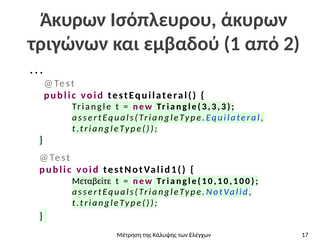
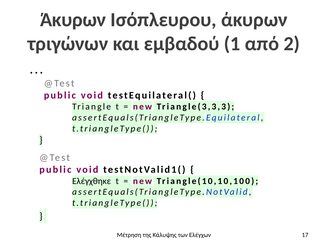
Μεταβείτε: Μεταβείτε -> Ελέγχθηκε
